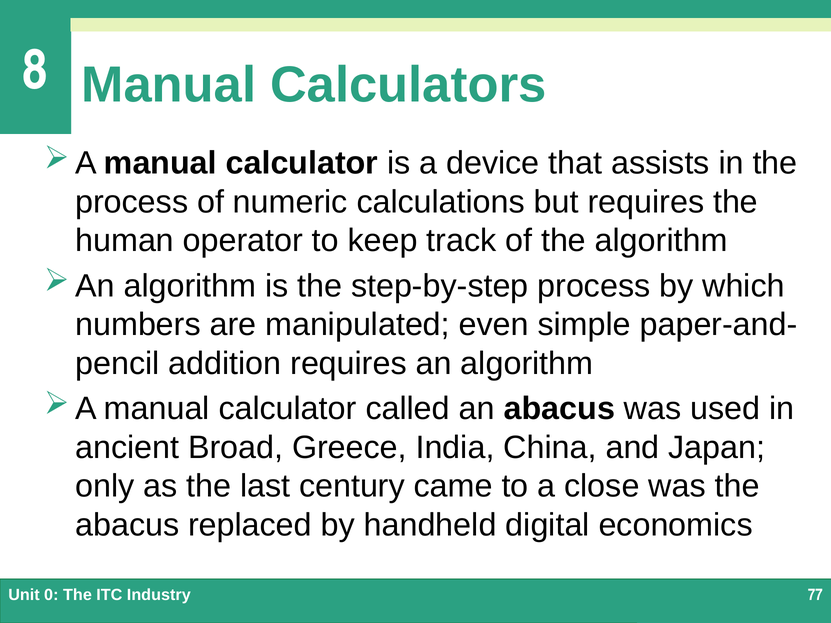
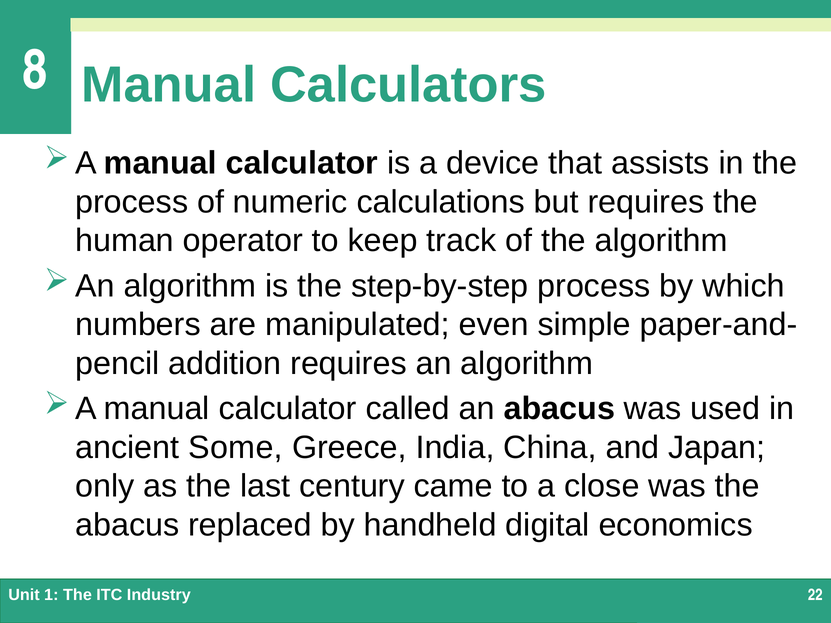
Broad: Broad -> Some
0: 0 -> 1
77: 77 -> 22
